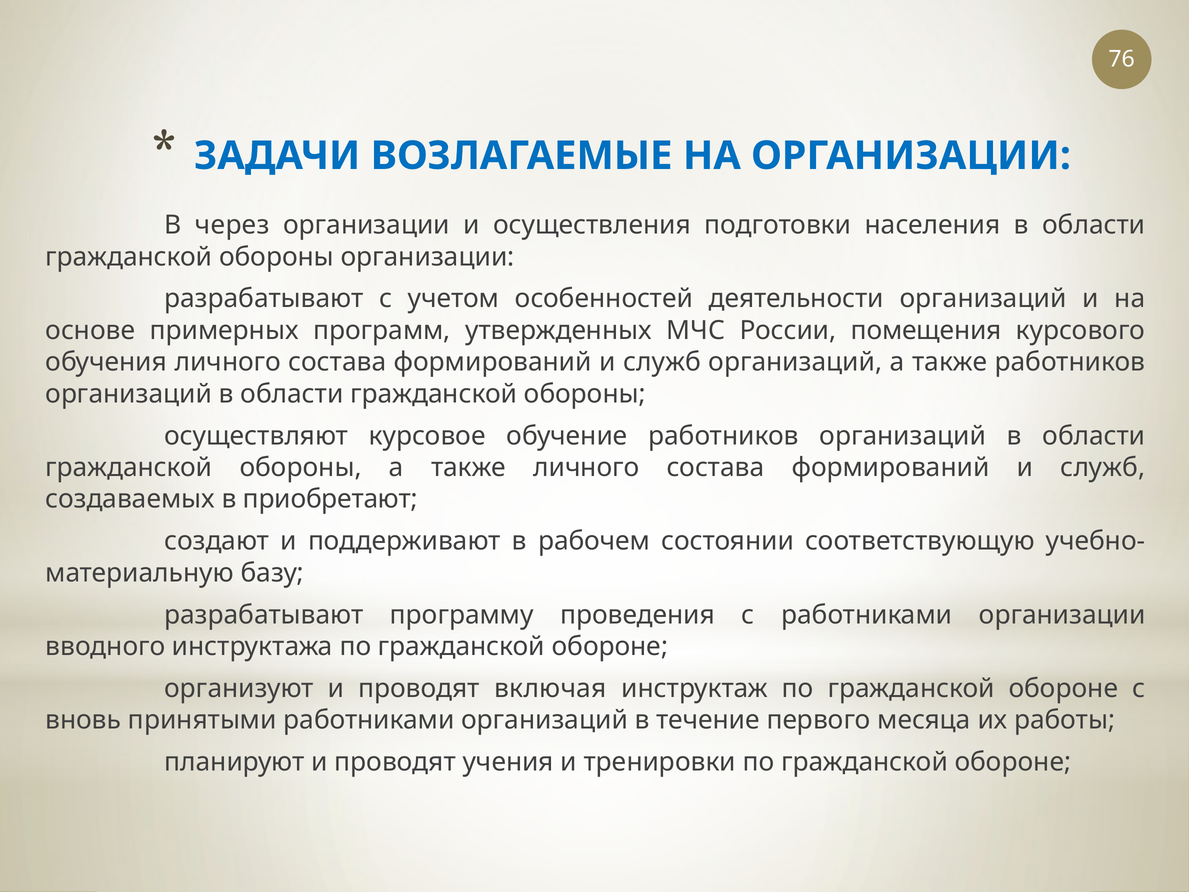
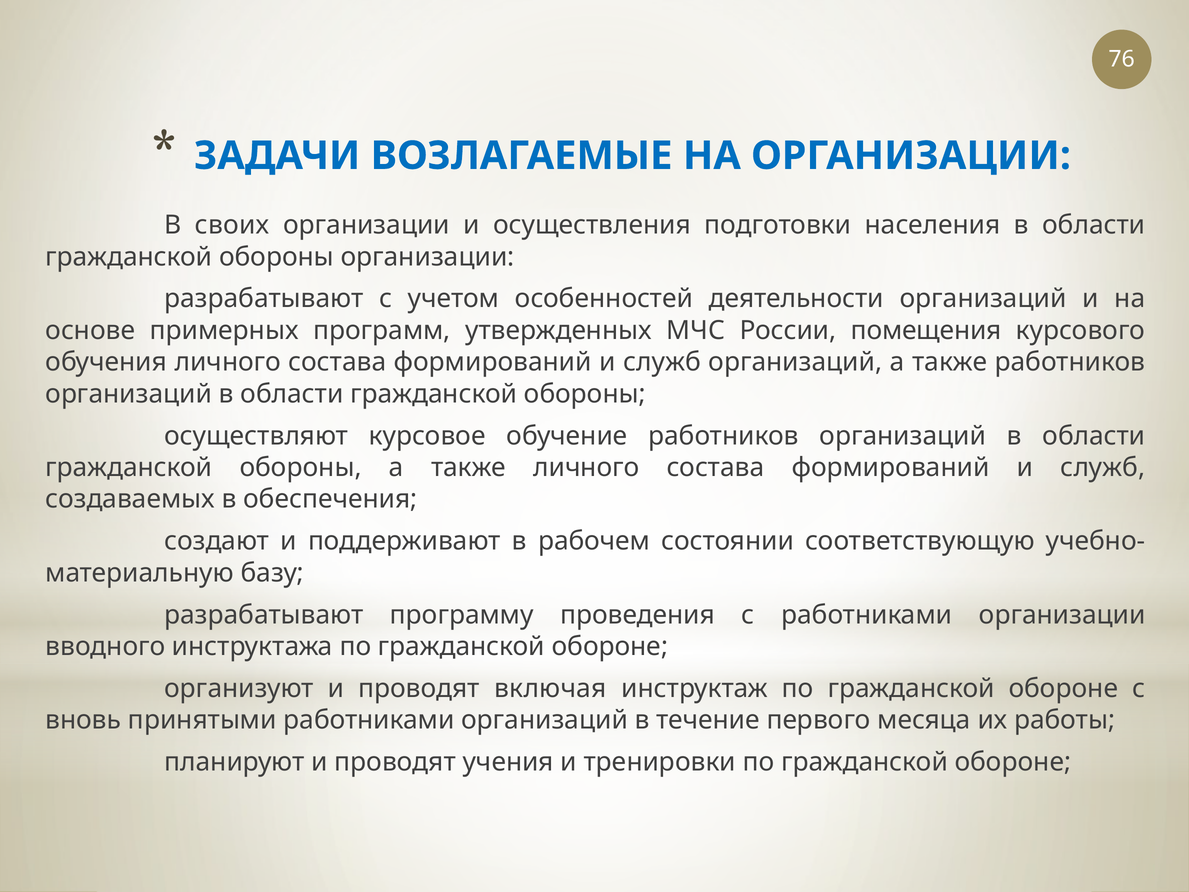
через: через -> своих
приобретают: приобретают -> обеспечения
